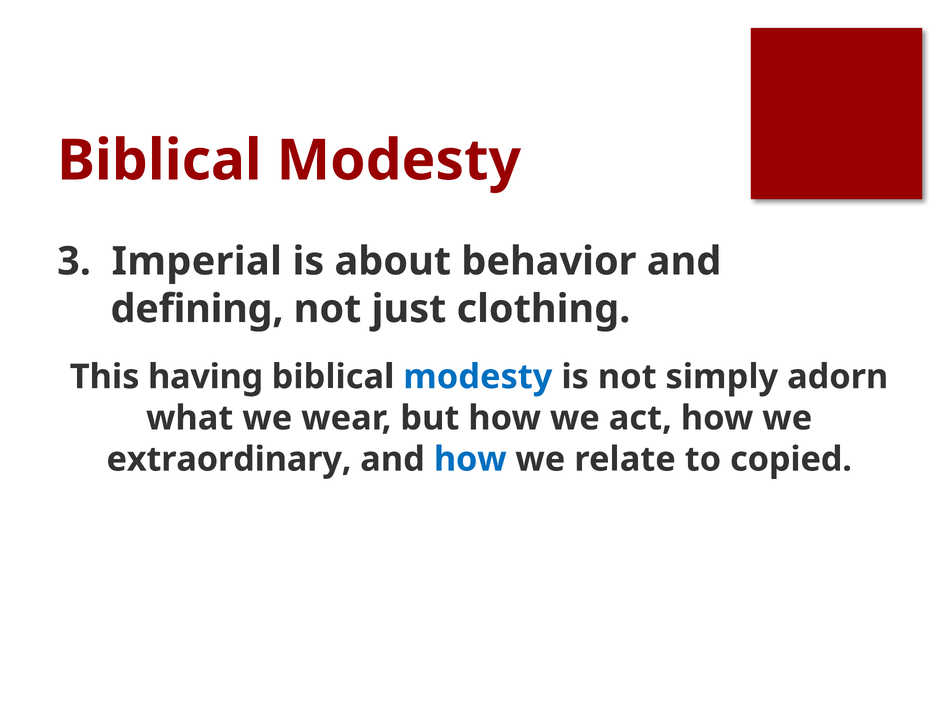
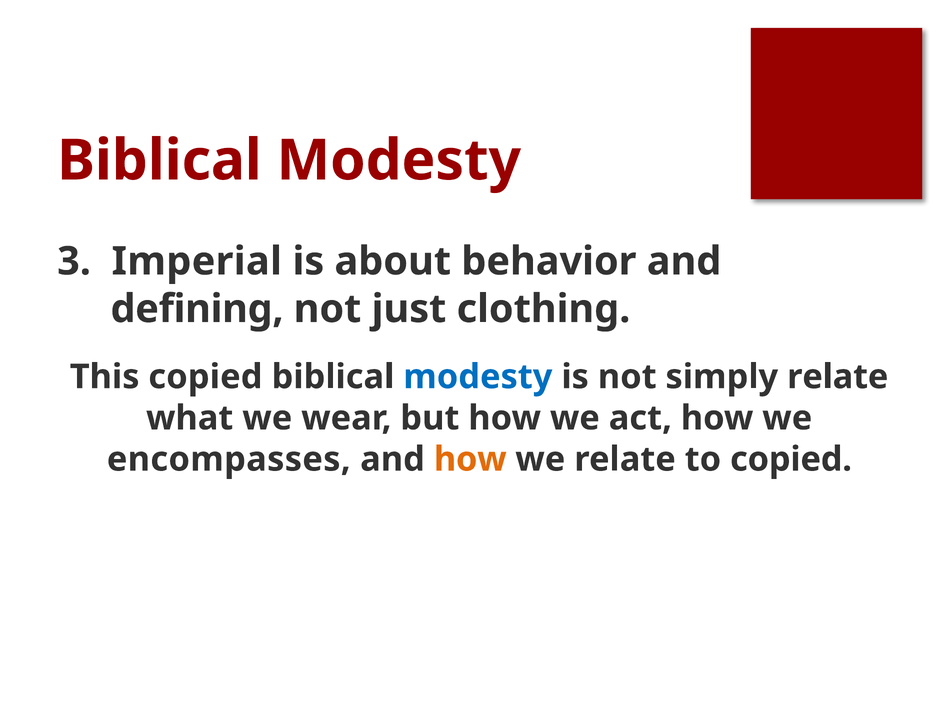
This having: having -> copied
simply adorn: adorn -> relate
extraordinary: extraordinary -> encompasses
how at (470, 459) colour: blue -> orange
